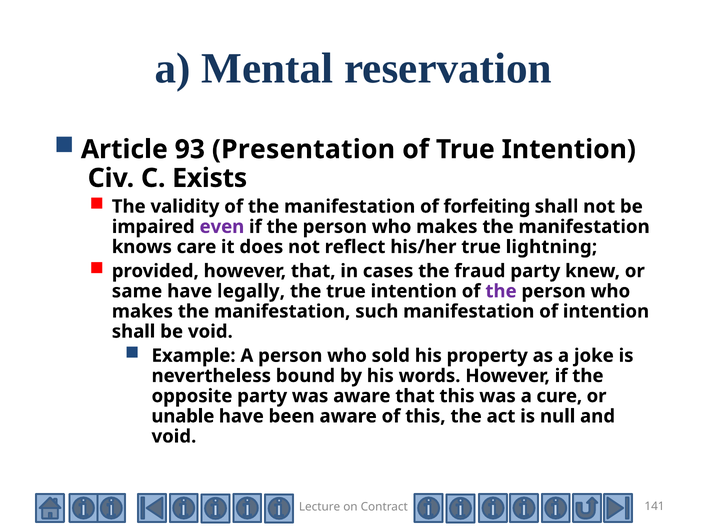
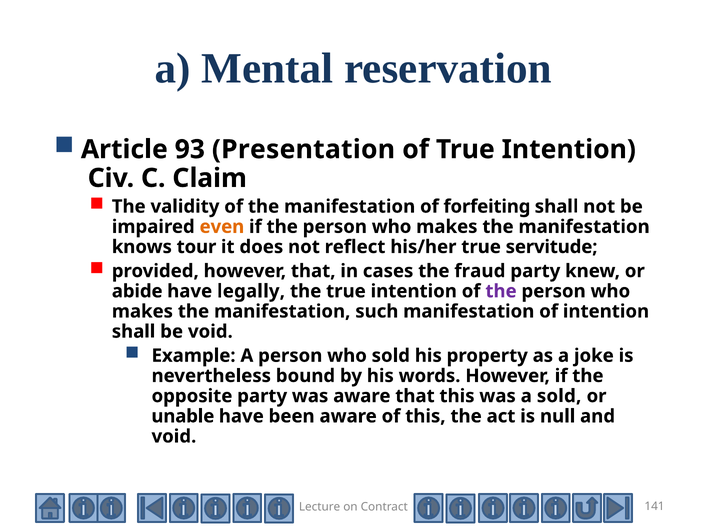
Exists: Exists -> Claim
even colour: purple -> orange
care: care -> tour
lightning: lightning -> servitude
same: same -> abide
a cure: cure -> sold
